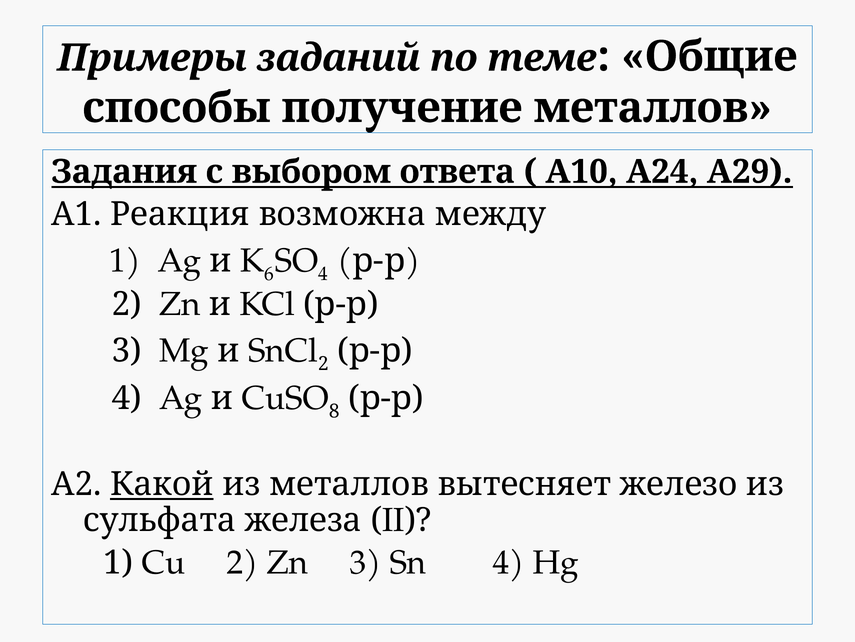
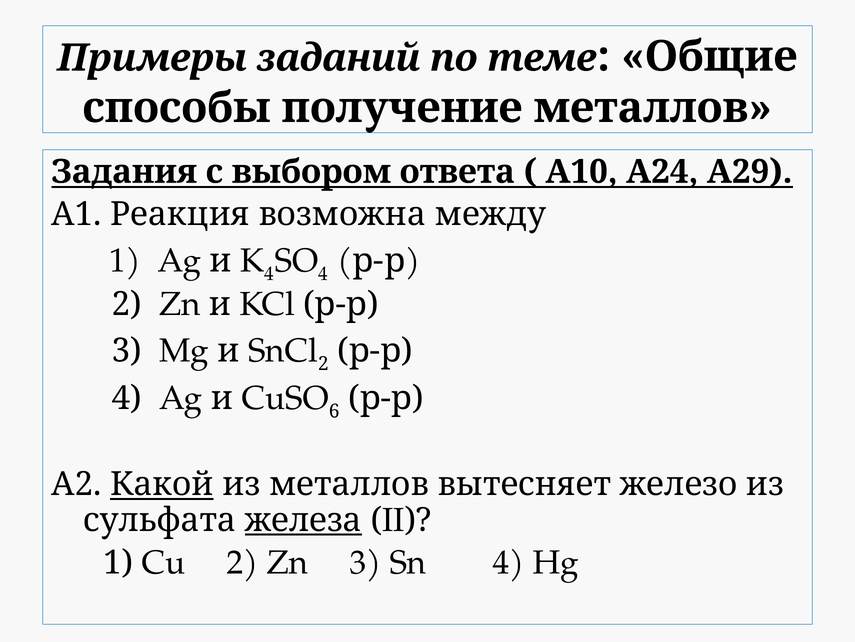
6 at (269, 273): 6 -> 4
8: 8 -> 6
железа underline: none -> present
